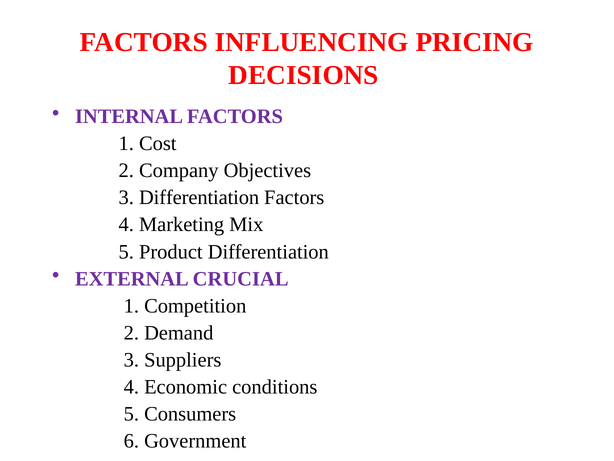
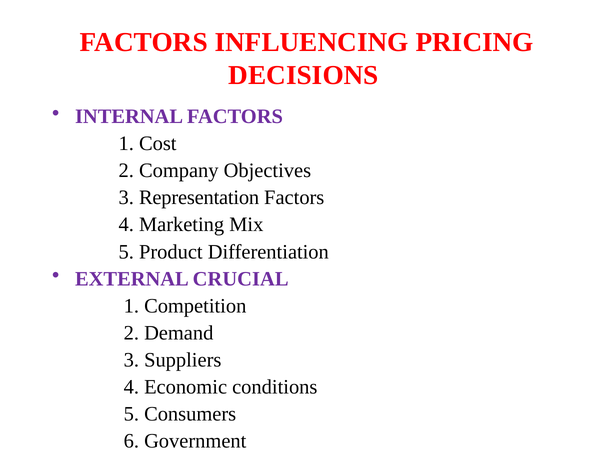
3 Differentiation: Differentiation -> Representation
